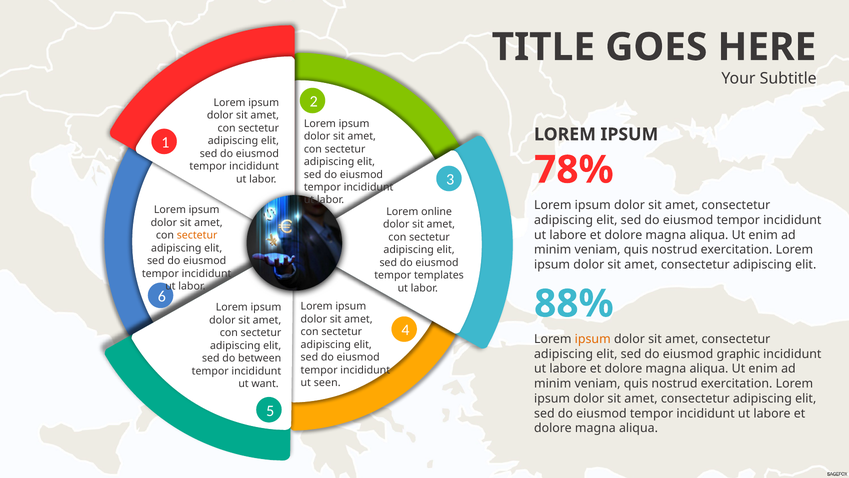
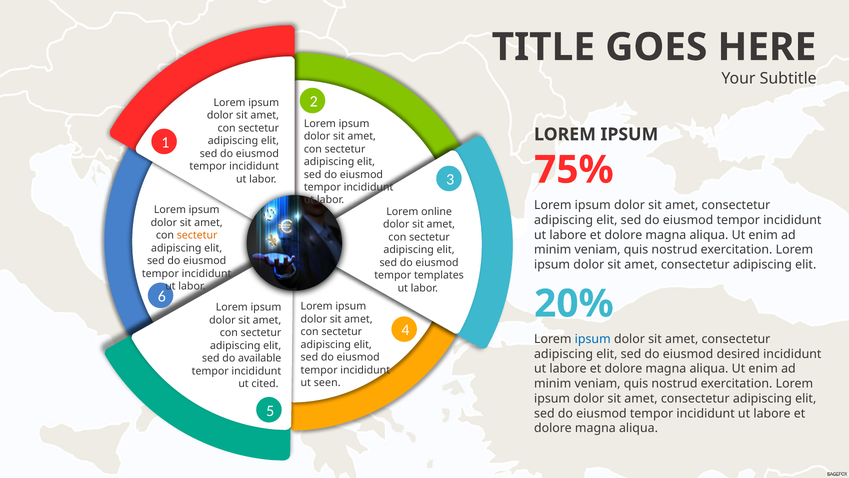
78%: 78% -> 75%
88%: 88% -> 20%
ipsum at (593, 339) colour: orange -> blue
graphic: graphic -> desired
between: between -> available
want: want -> cited
